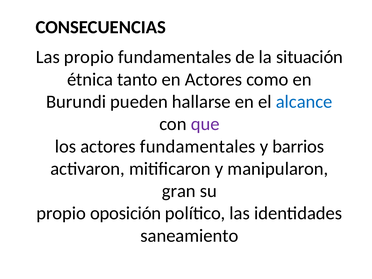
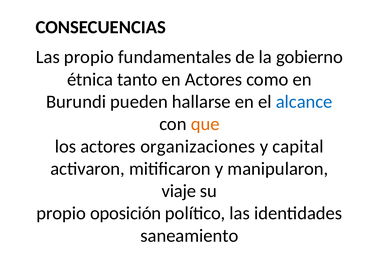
situación: situación -> gobierno
que colour: purple -> orange
actores fundamentales: fundamentales -> organizaciones
barrios: barrios -> capital
gran: gran -> viaje
